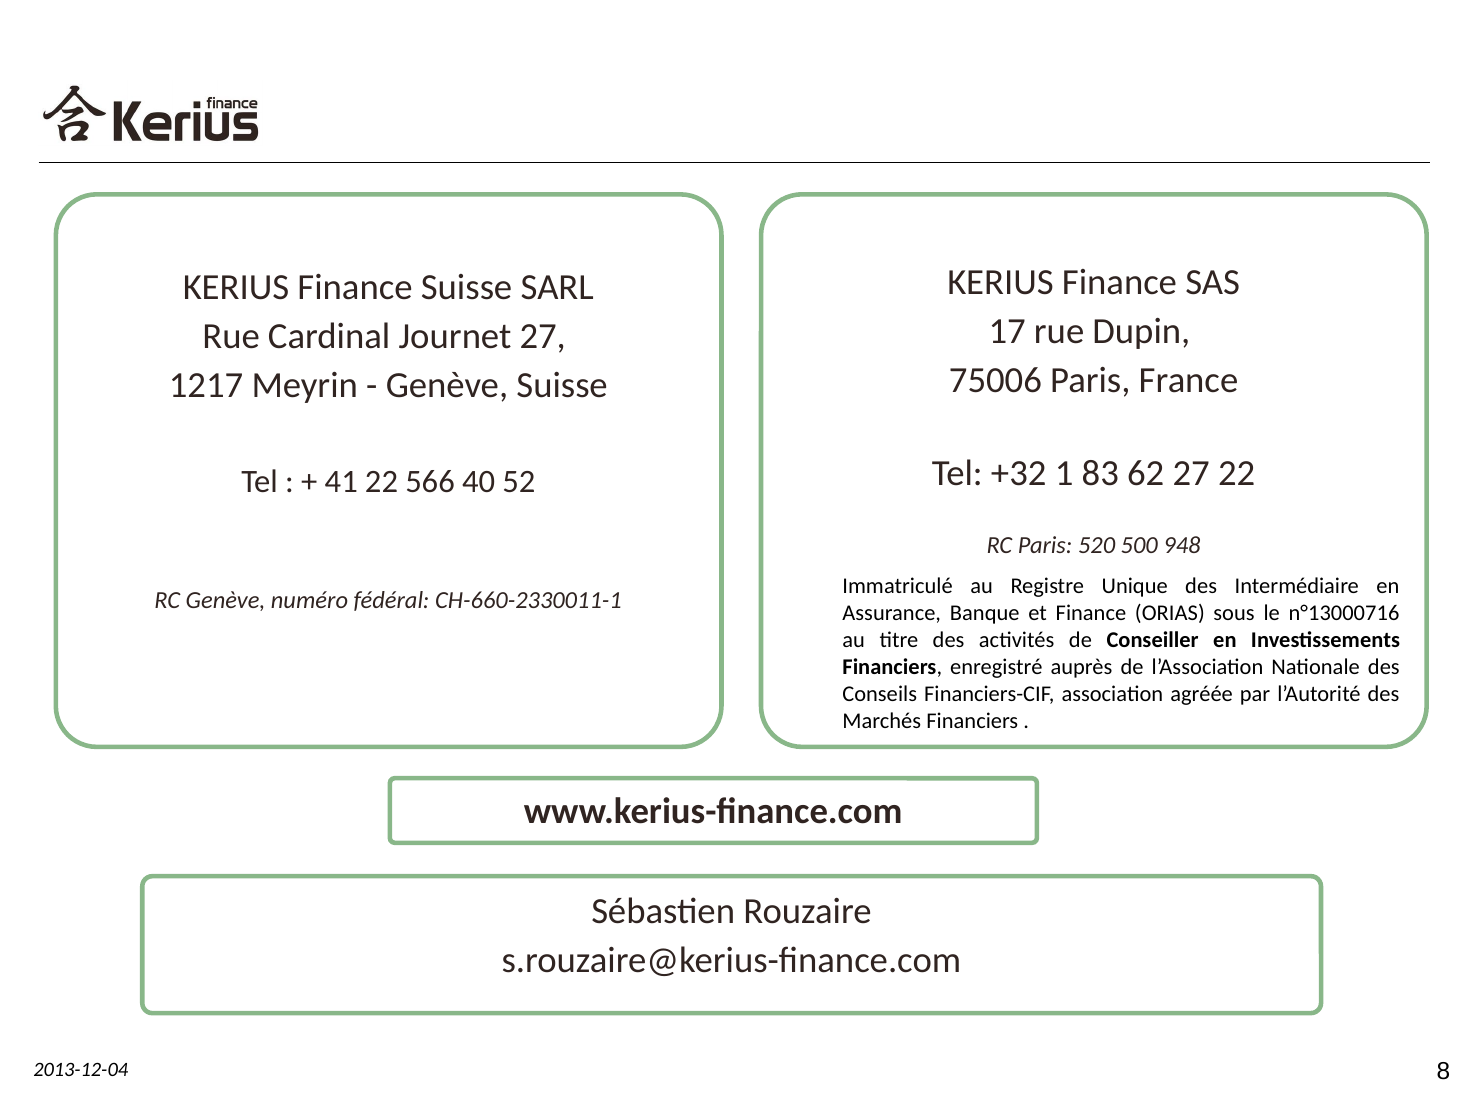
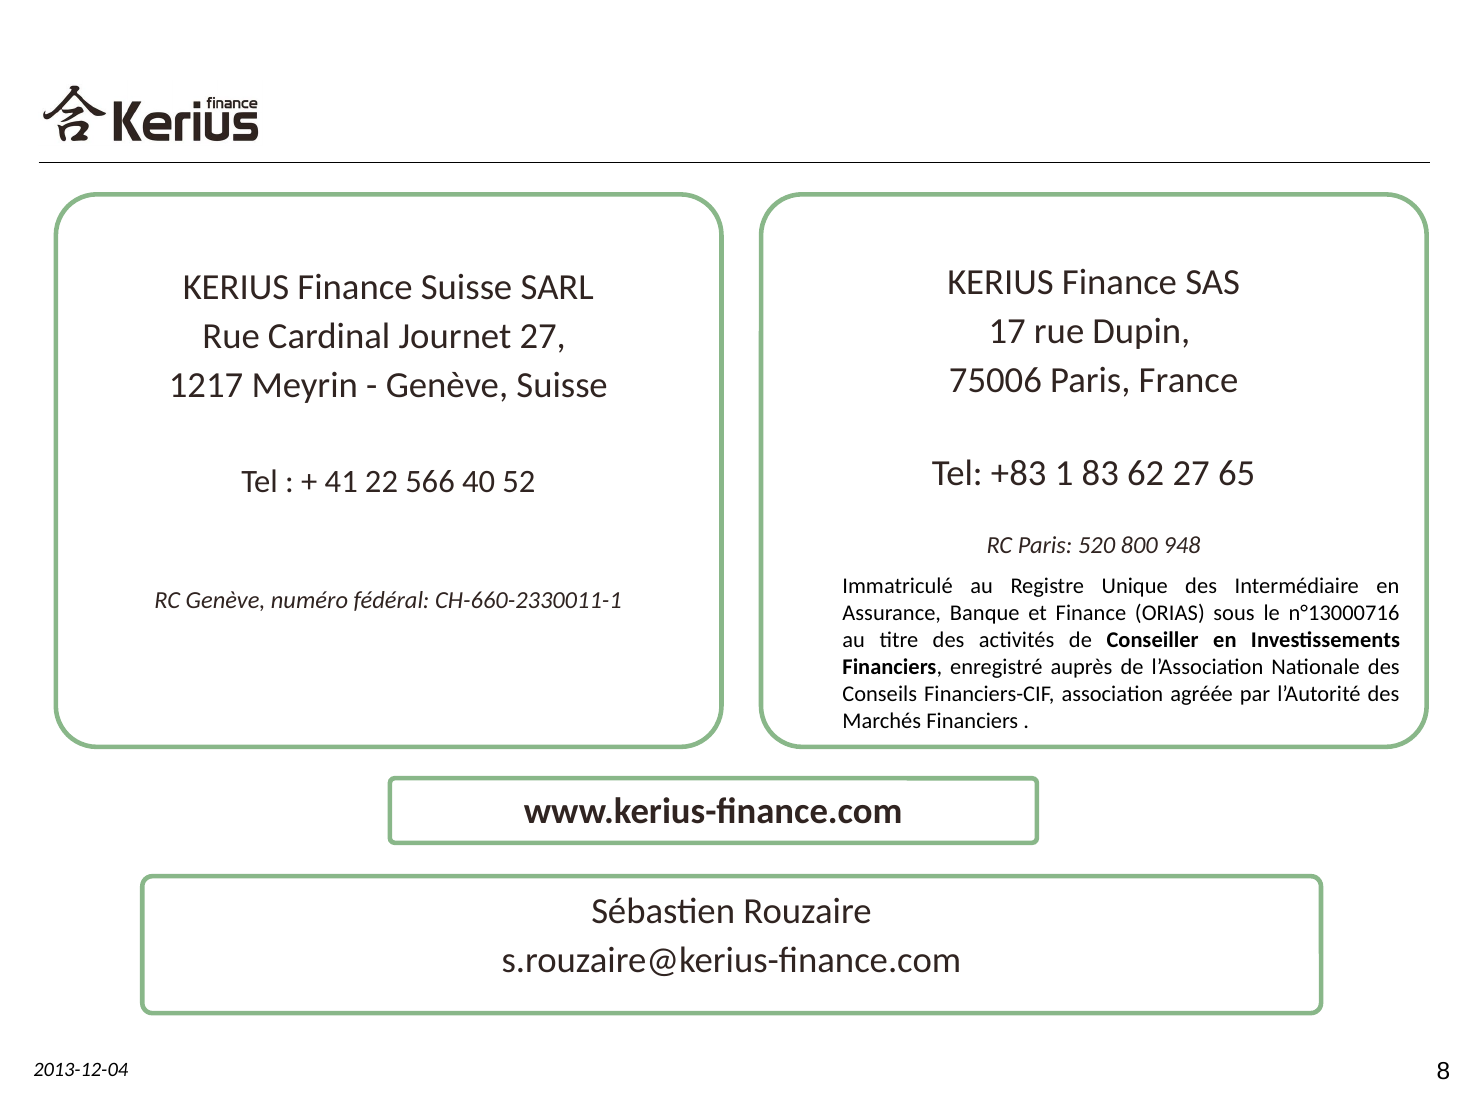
+32: +32 -> +83
27 22: 22 -> 65
500: 500 -> 800
